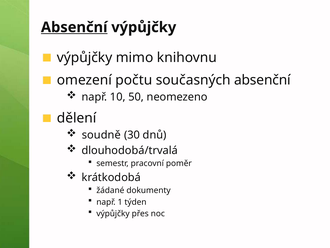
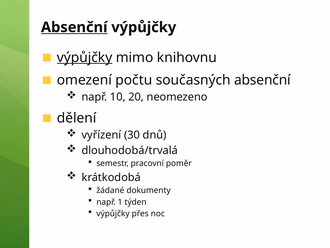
výpůjčky at (85, 57) underline: none -> present
50: 50 -> 20
soudně: soudně -> vyřízení
